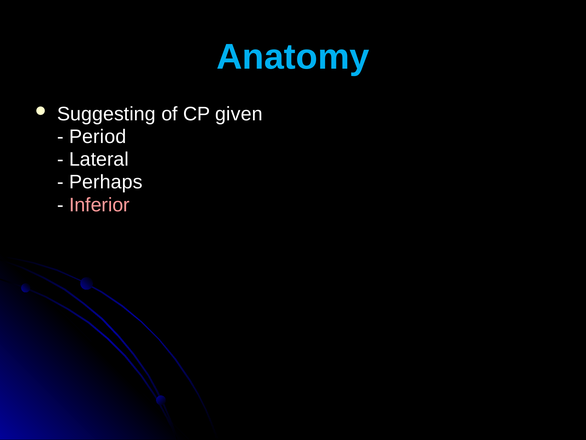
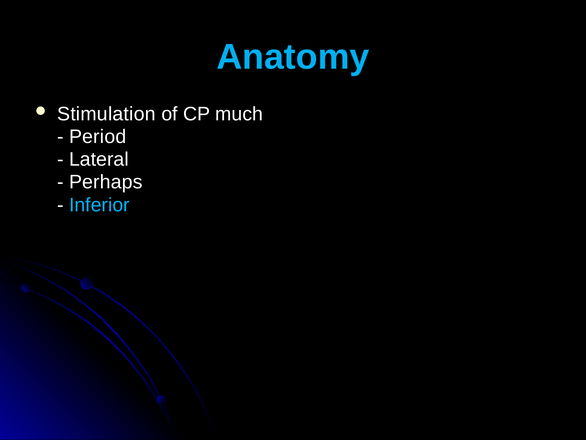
Suggesting: Suggesting -> Stimulation
given: given -> much
Inferior colour: pink -> light blue
